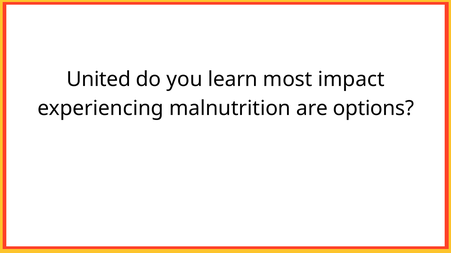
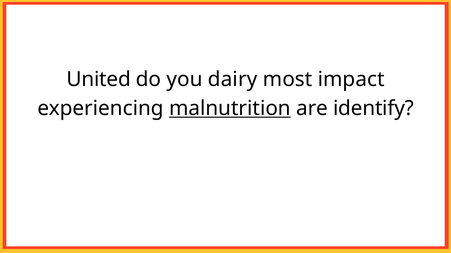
learn: learn -> dairy
malnutrition underline: none -> present
options: options -> identify
